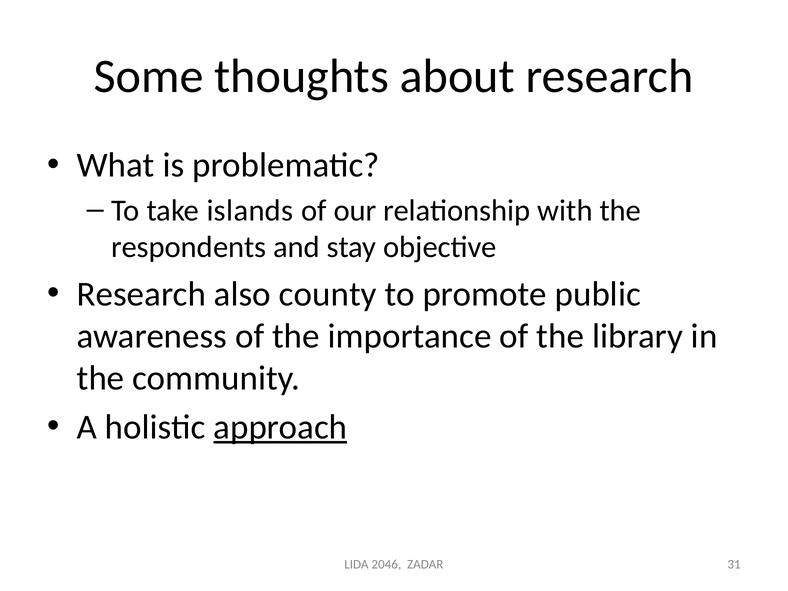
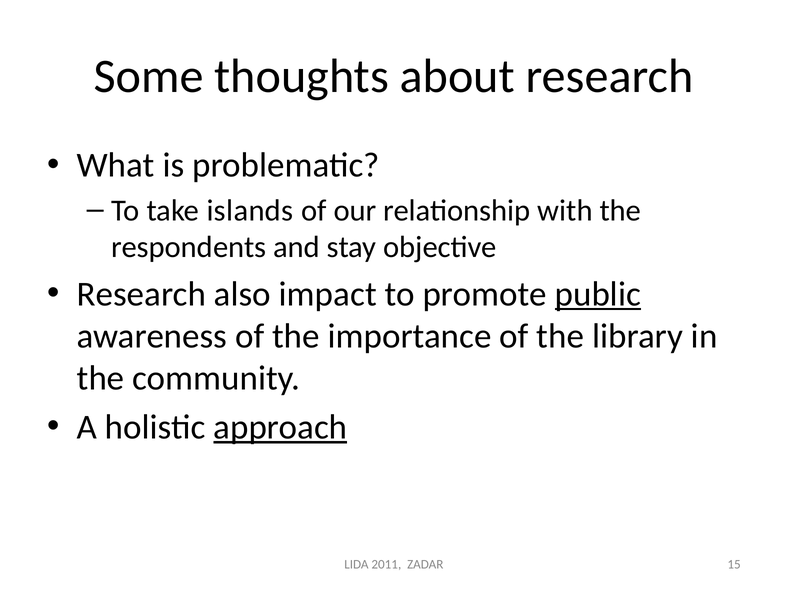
county: county -> impact
public underline: none -> present
2046: 2046 -> 2011
31: 31 -> 15
